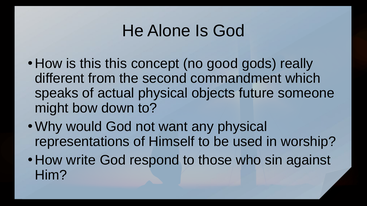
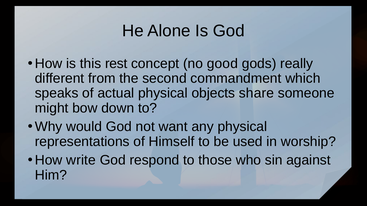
this this: this -> rest
future: future -> share
